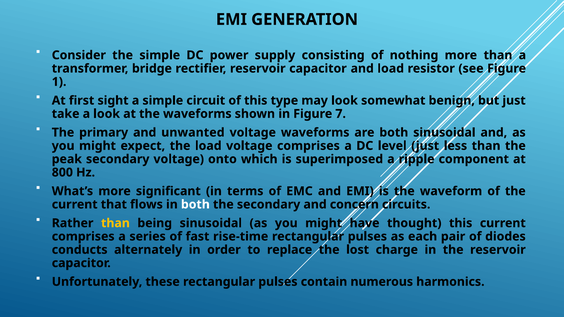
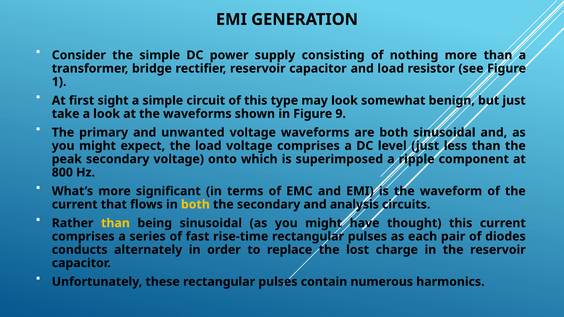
7: 7 -> 9
both at (195, 205) colour: white -> yellow
concern: concern -> analysis
